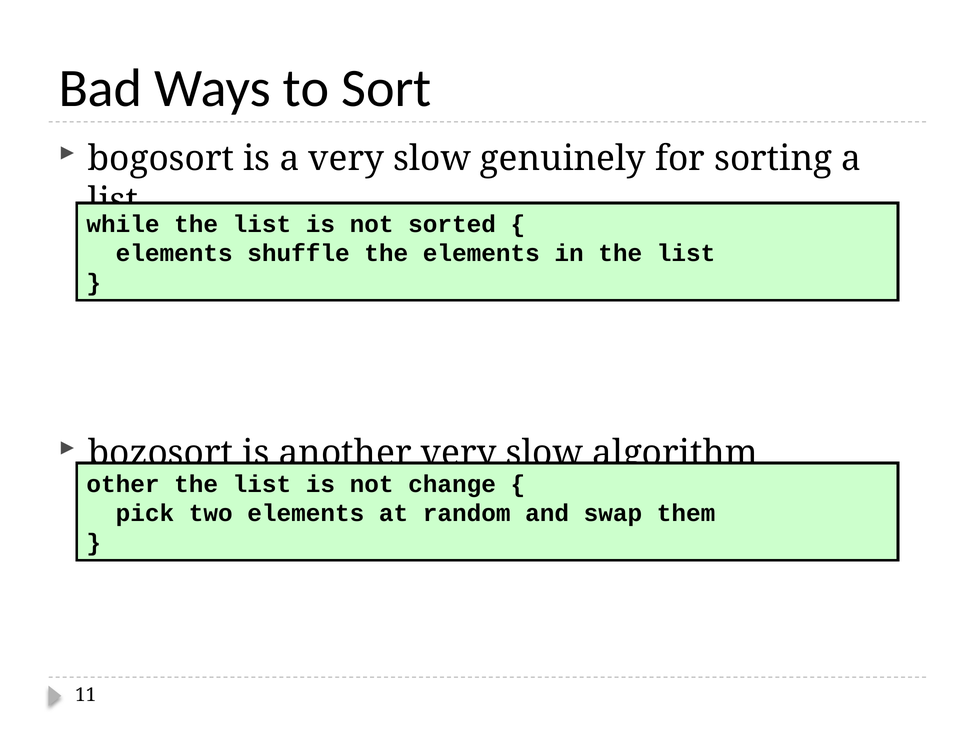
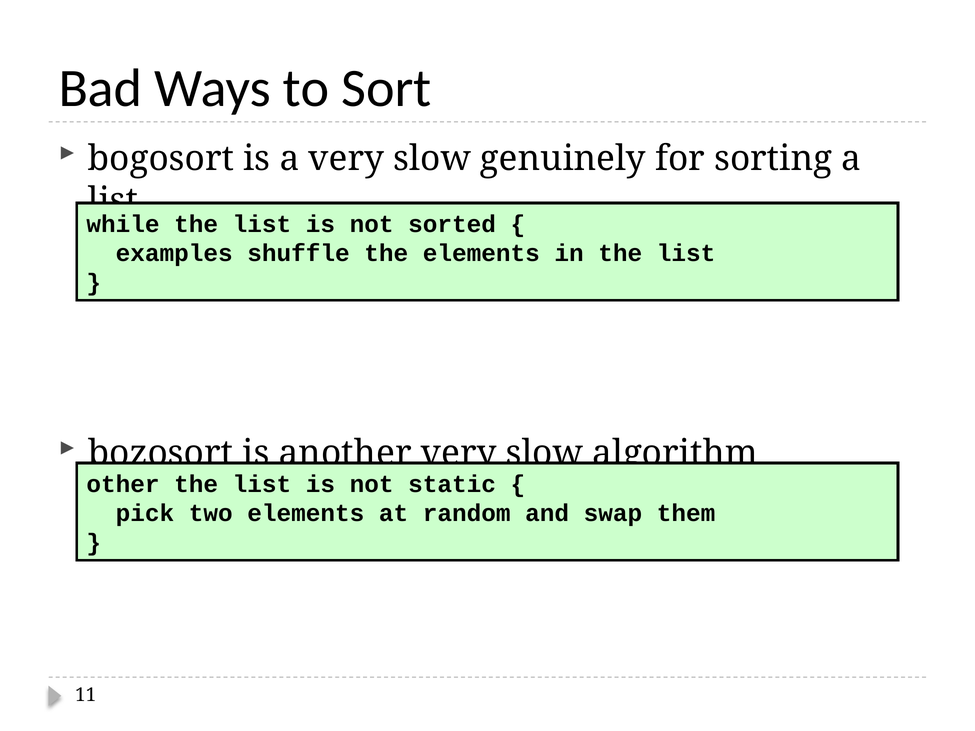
elements at (174, 253): elements -> examples
change: change -> static
